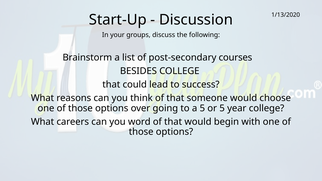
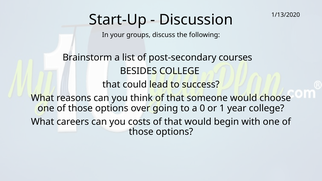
a 5: 5 -> 0
or 5: 5 -> 1
word: word -> costs
